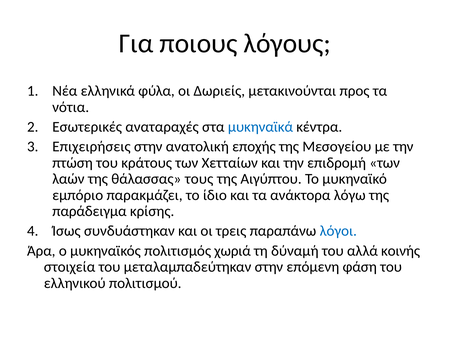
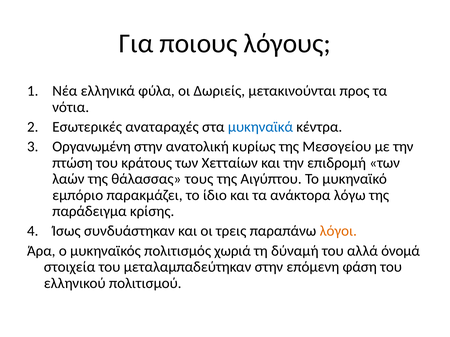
Επιχειρήσεις: Επιχειρήσεις -> Οργανωμένη
εποχής: εποχής -> κυρίως
λόγοι colour: blue -> orange
κοινής: κοινής -> όνομά
